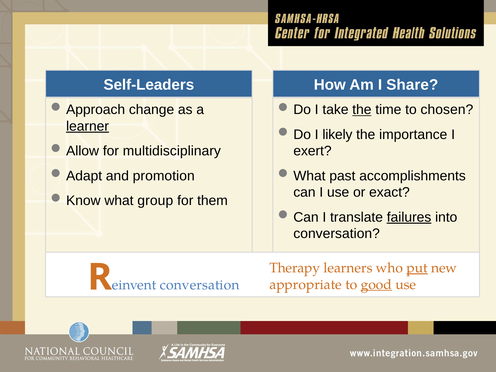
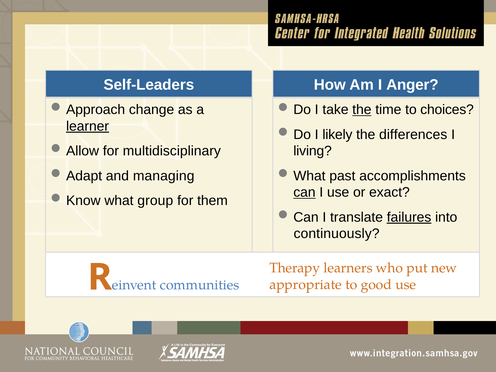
Share: Share -> Anger
chosen: chosen -> choices
importance: importance -> differences
exert: exert -> living
promotion: promotion -> managing
can underline: none -> present
conversation at (337, 234): conversation -> continuously
put underline: present -> none
conversation at (200, 285): conversation -> communities
good underline: present -> none
